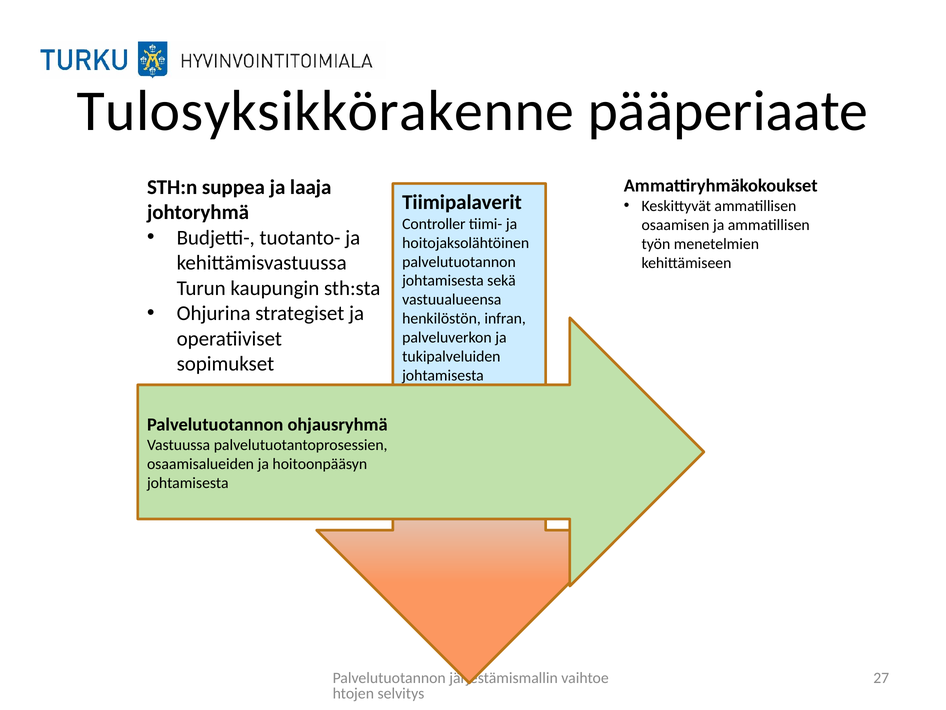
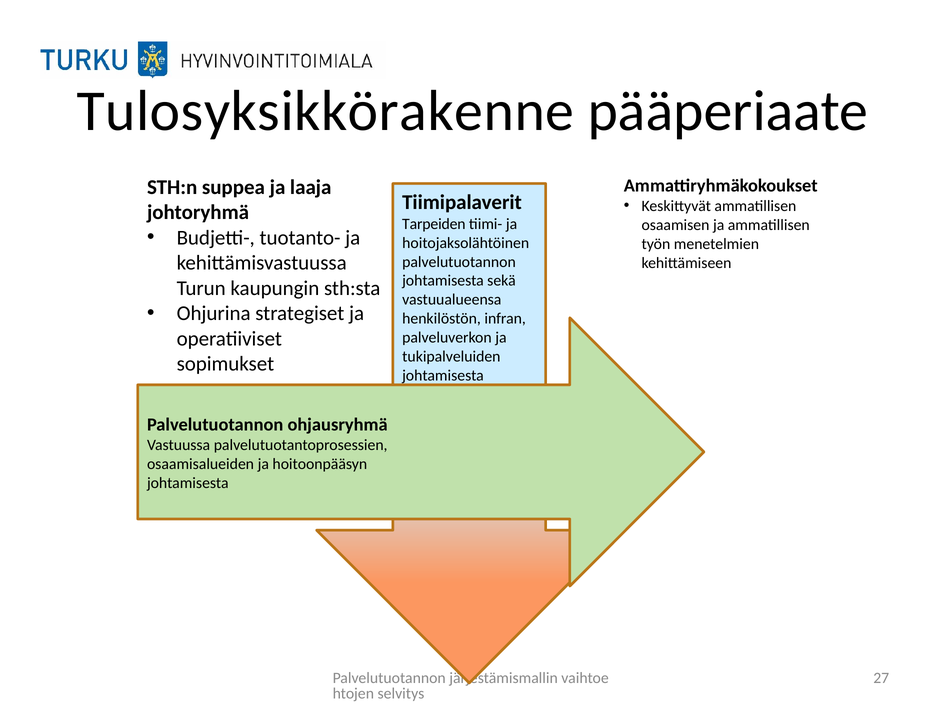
Controller: Controller -> Tarpeiden
